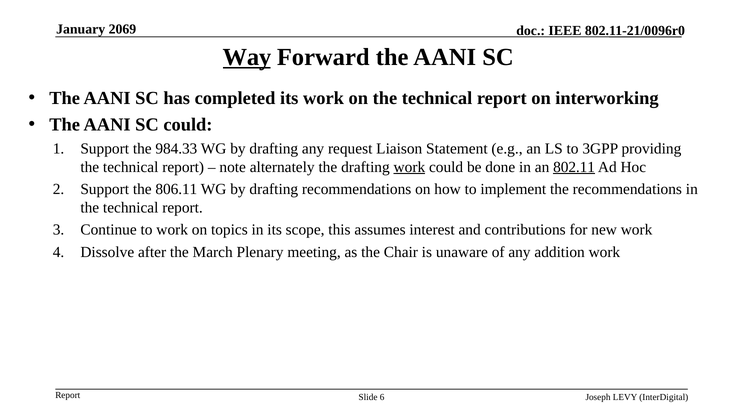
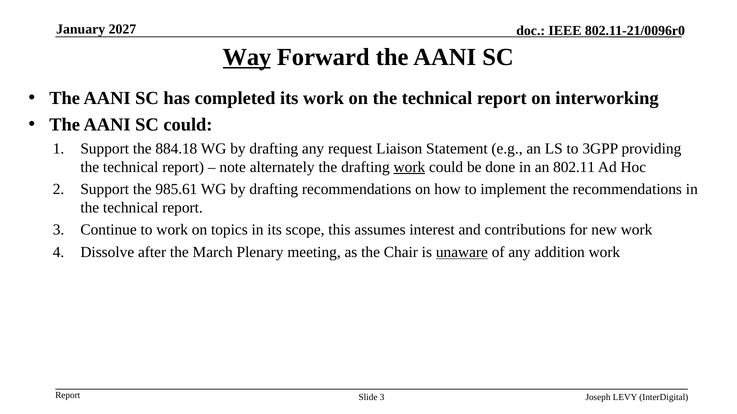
2069: 2069 -> 2027
984.33: 984.33 -> 884.18
802.11 underline: present -> none
806.11: 806.11 -> 985.61
unaware underline: none -> present
Slide 6: 6 -> 3
